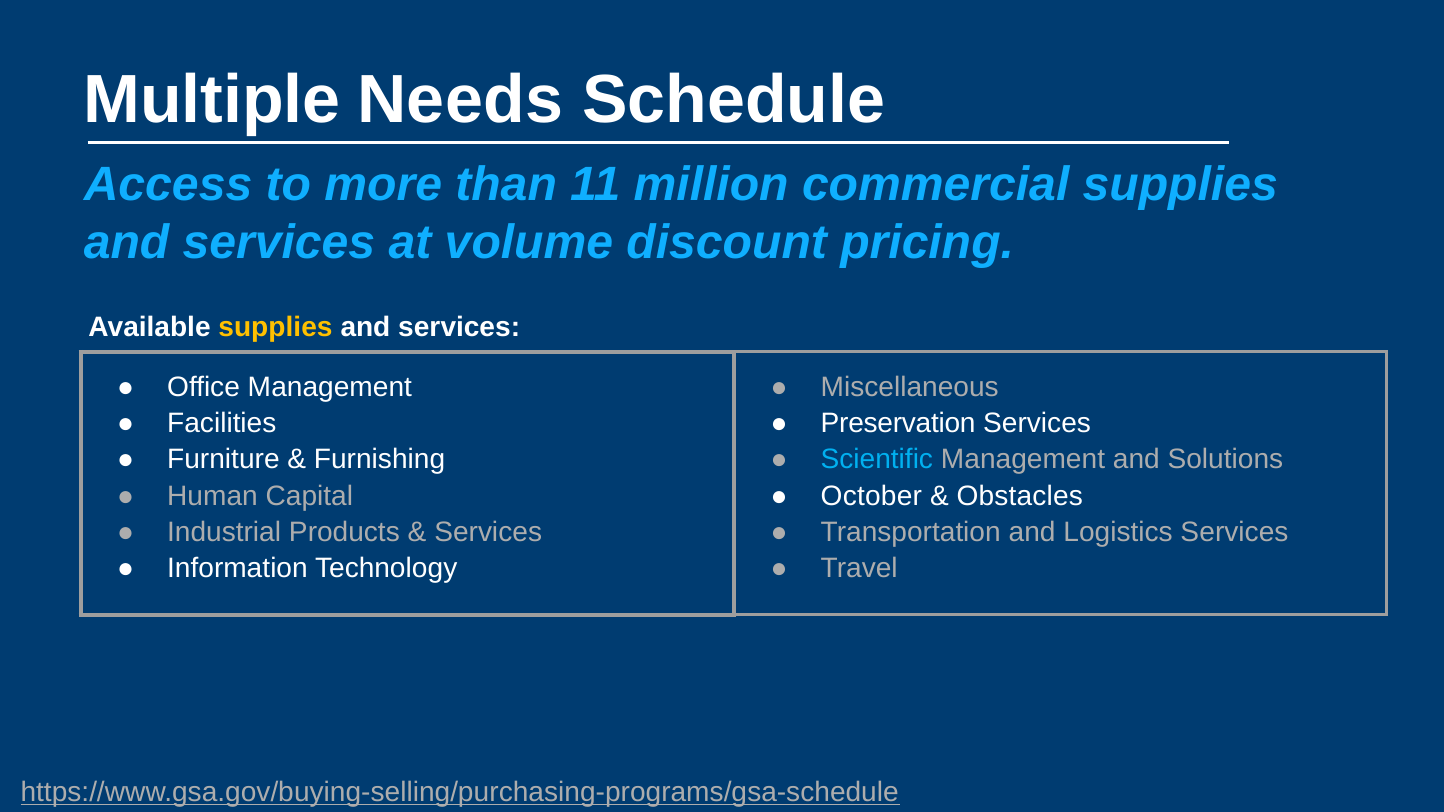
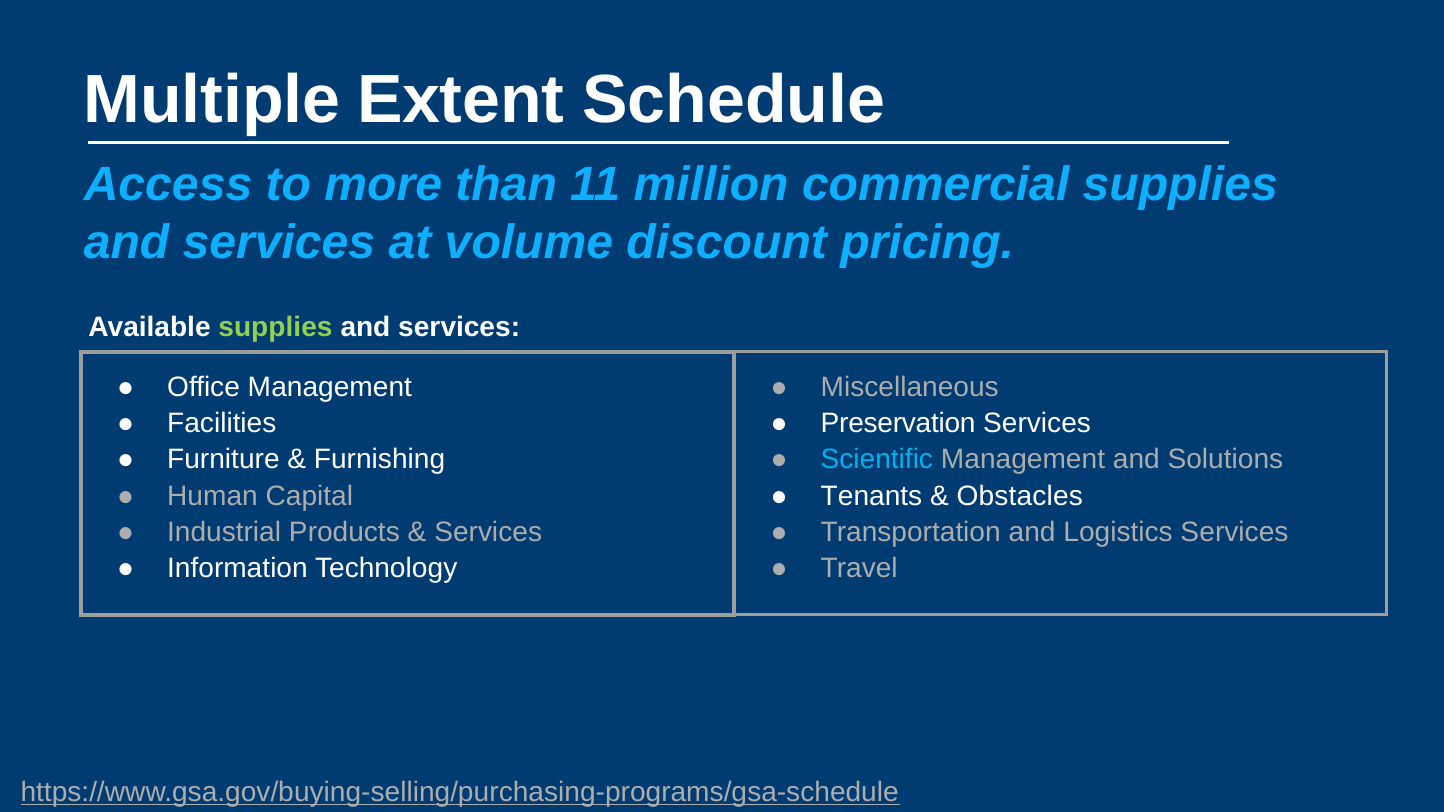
Needs: Needs -> Extent
supplies at (275, 328) colour: yellow -> light green
October: October -> Tenants
